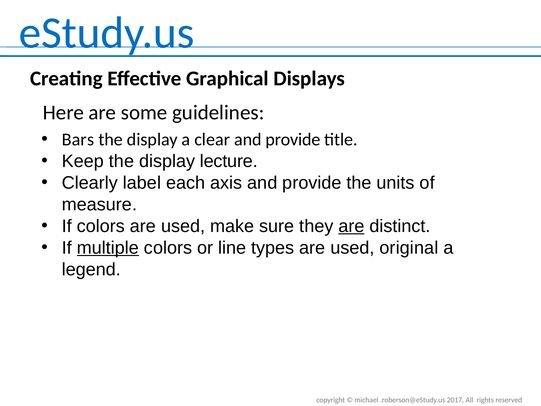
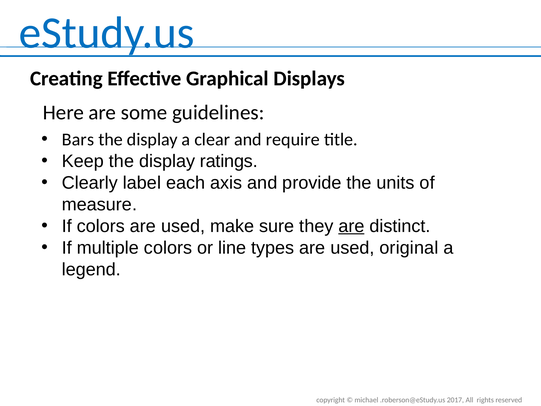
clear and provide: provide -> require
lecture: lecture -> ratings
multiple underline: present -> none
